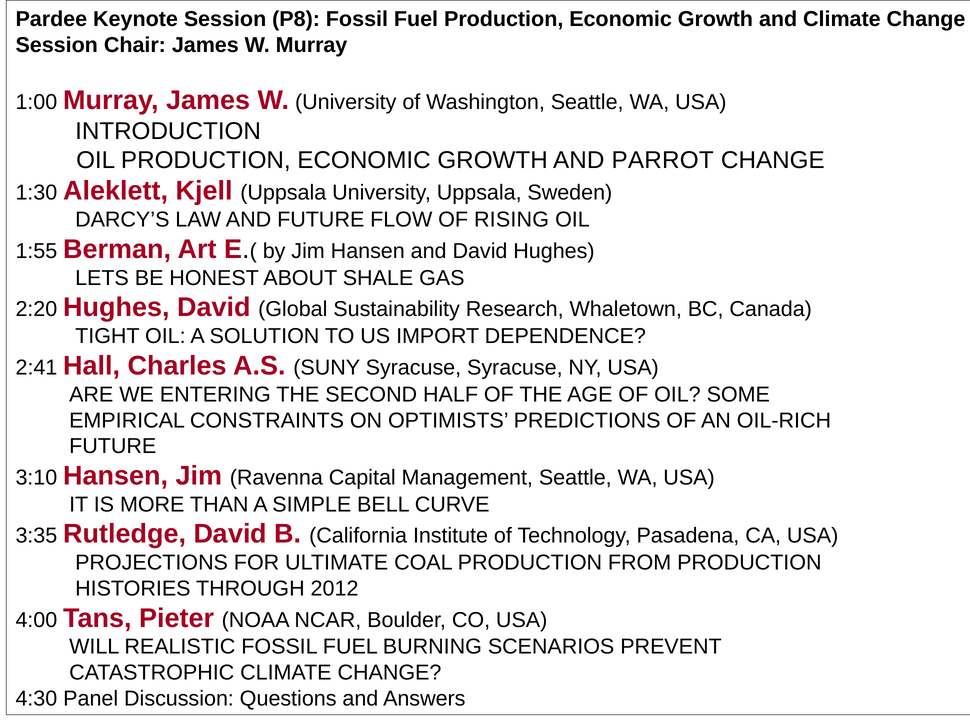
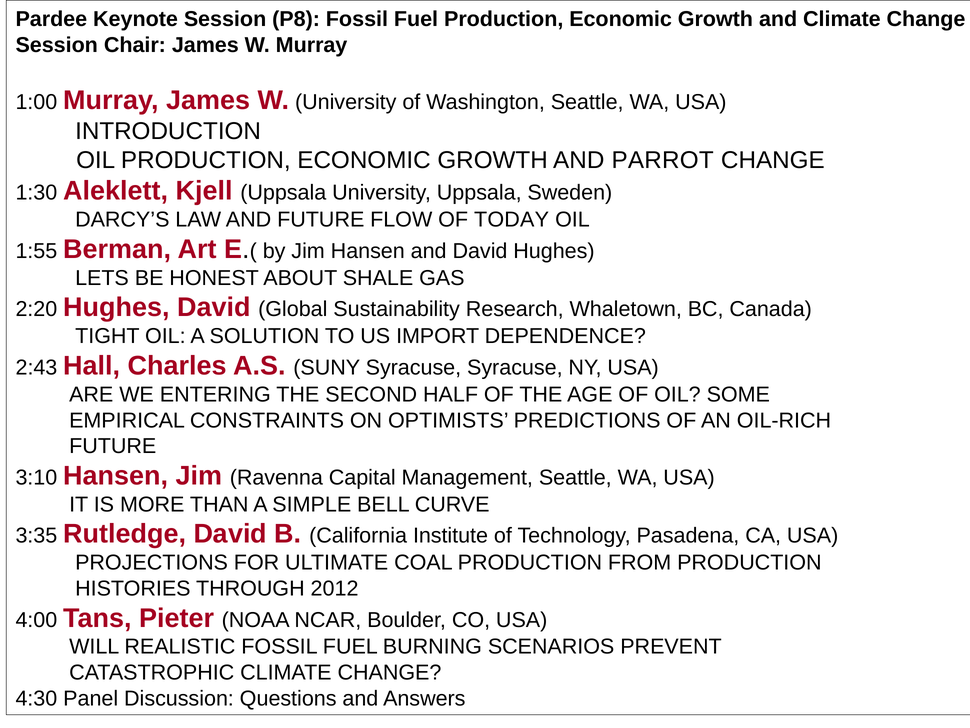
RISING: RISING -> TODAY
2:41: 2:41 -> 2:43
